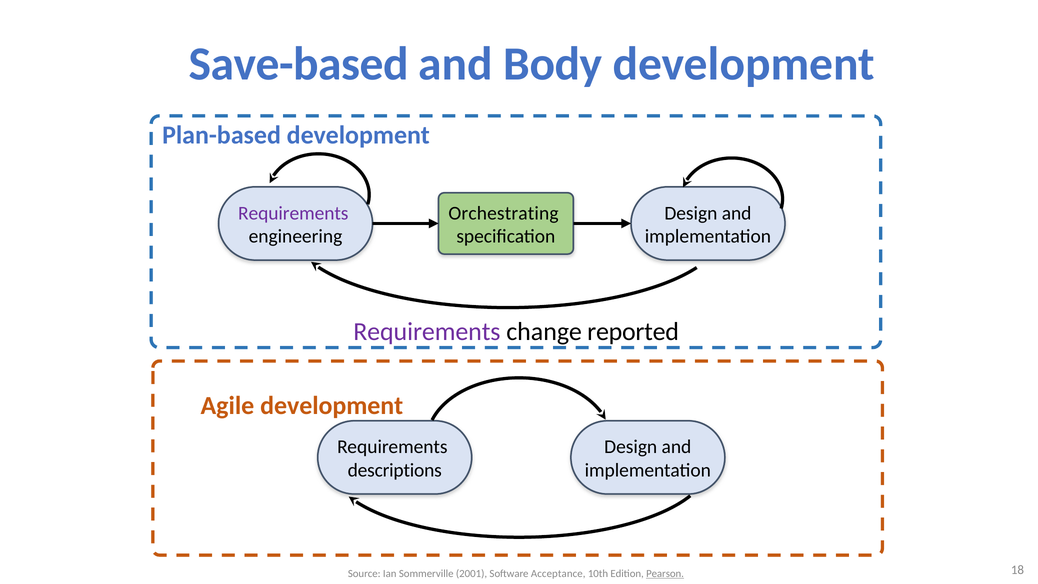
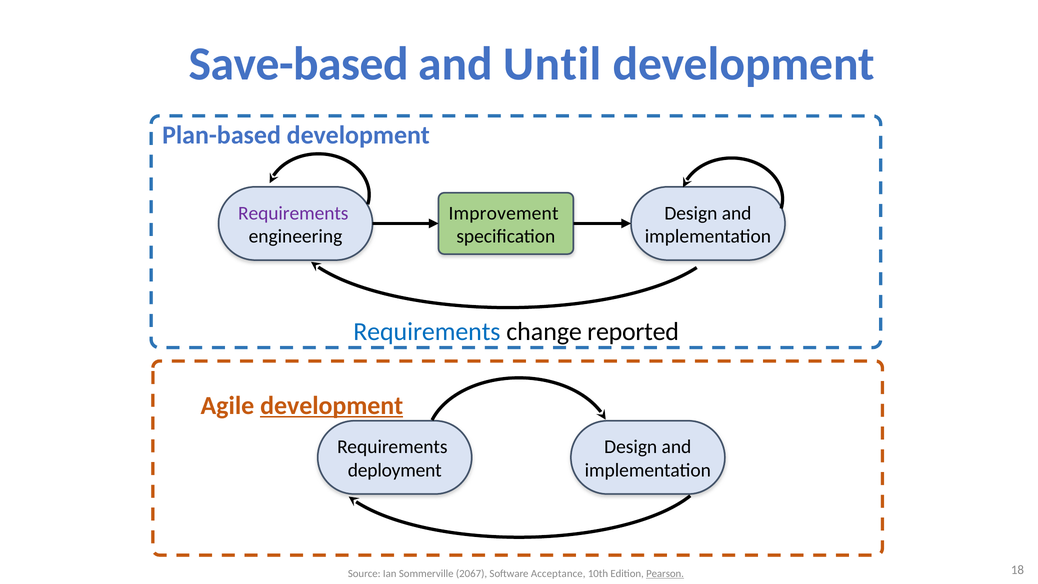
Body: Body -> Until
Orchestrating: Orchestrating -> Improvement
Requirements at (427, 332) colour: purple -> blue
development at (332, 406) underline: none -> present
descriptions: descriptions -> deployment
2001: 2001 -> 2067
